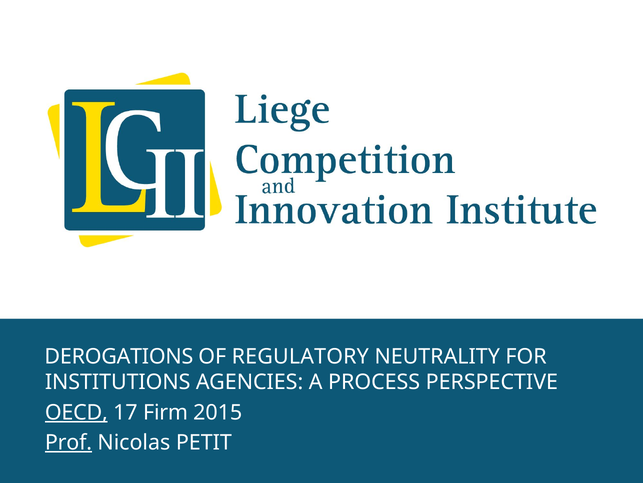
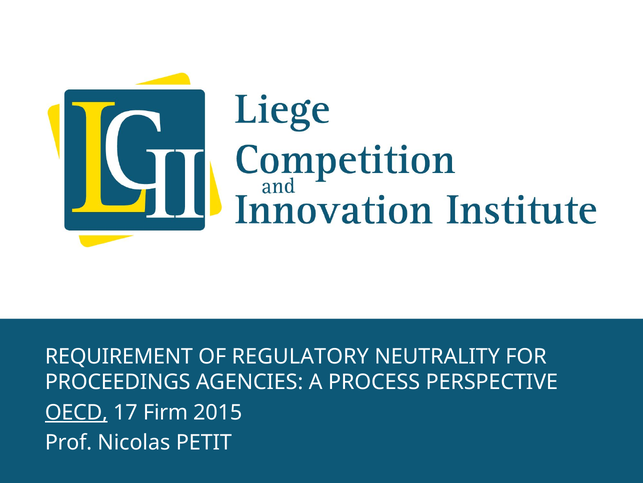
DEROGATIONS: DEROGATIONS -> REQUIREMENT
INSTITUTIONS: INSTITUTIONS -> PROCEEDINGS
Prof underline: present -> none
